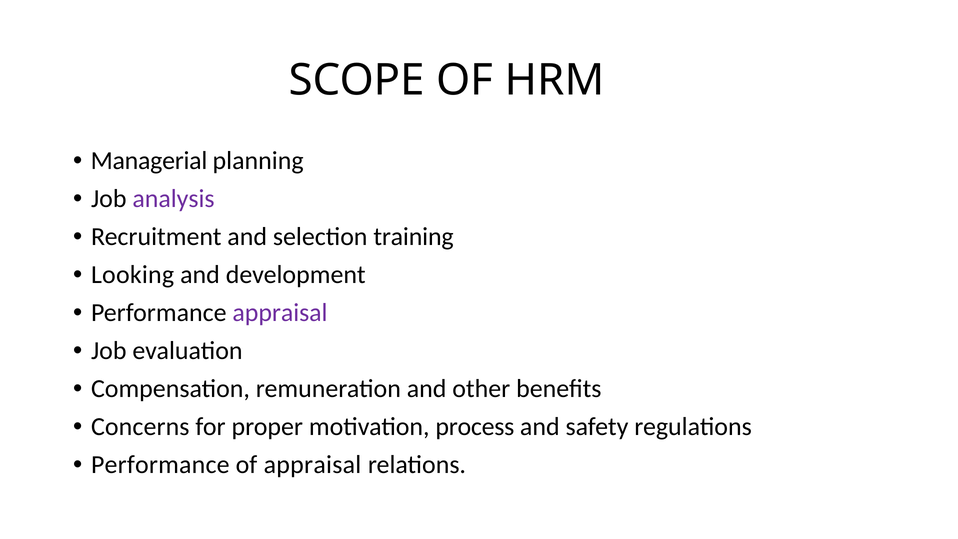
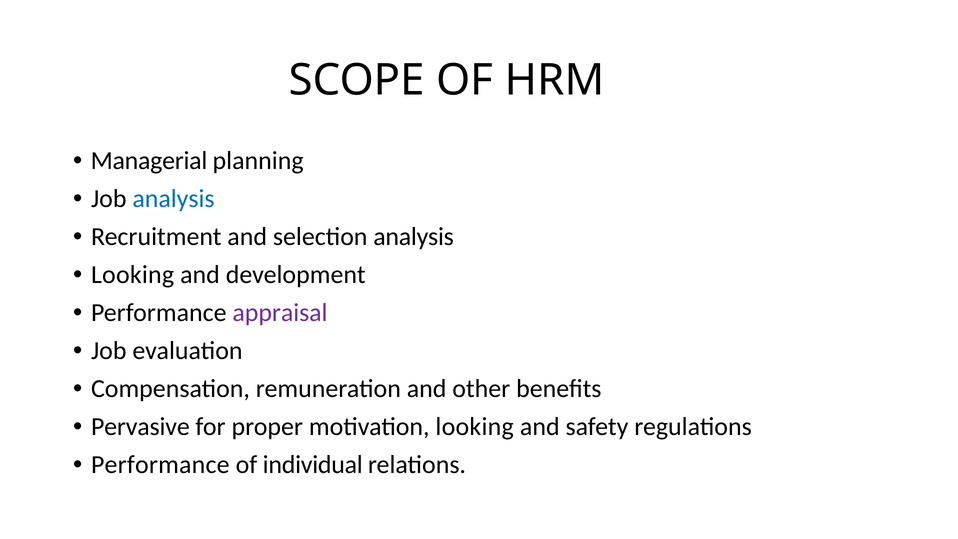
analysis at (173, 199) colour: purple -> blue
selection training: training -> analysis
Concerns: Concerns -> Pervasive
motivation process: process -> looking
of appraisal: appraisal -> individual
